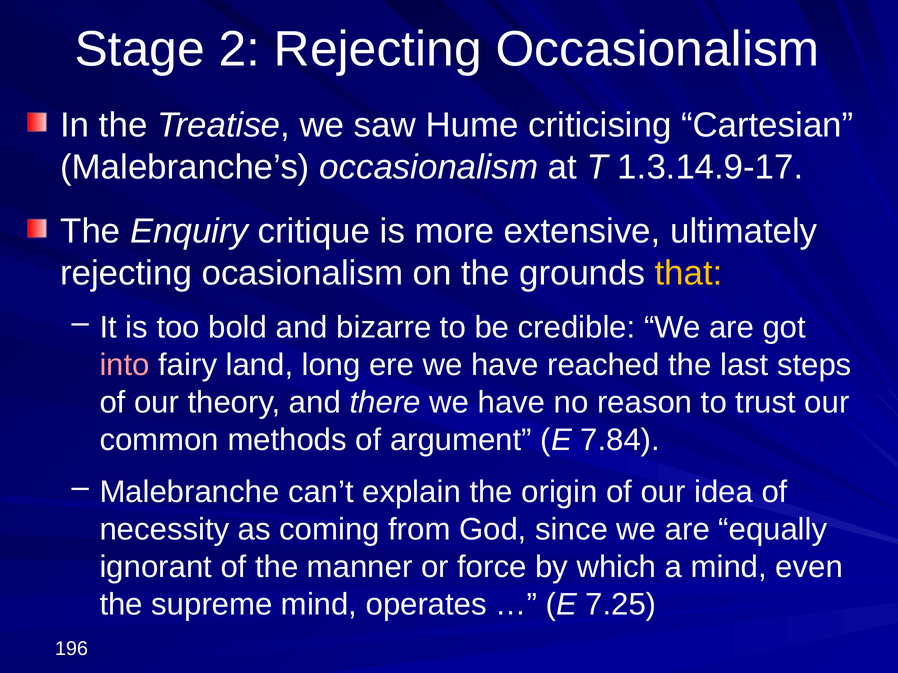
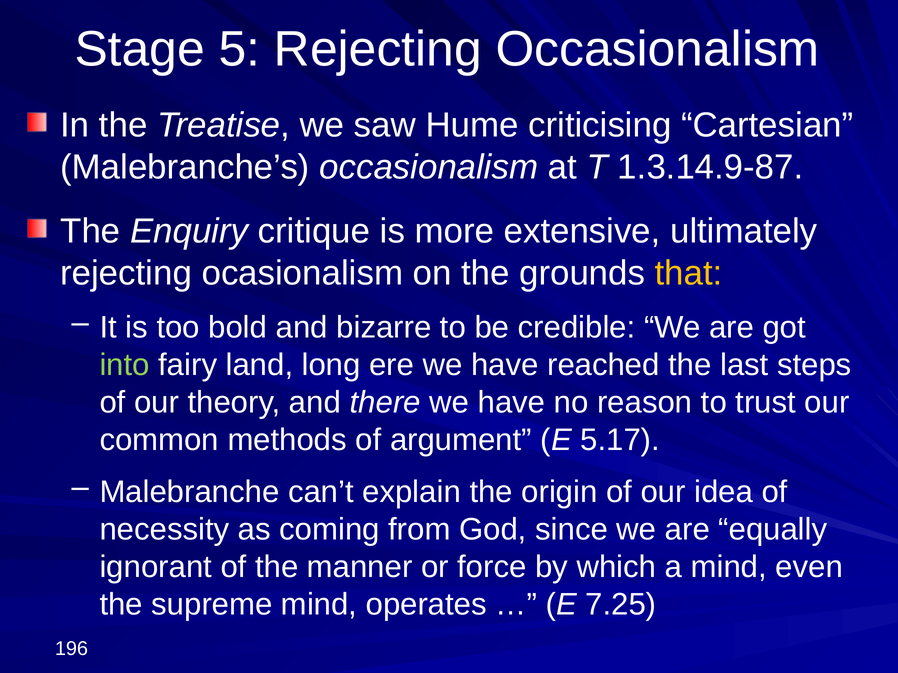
2: 2 -> 5
1.3.14.9-17: 1.3.14.9-17 -> 1.3.14.9-87
into colour: pink -> light green
7.84: 7.84 -> 5.17
